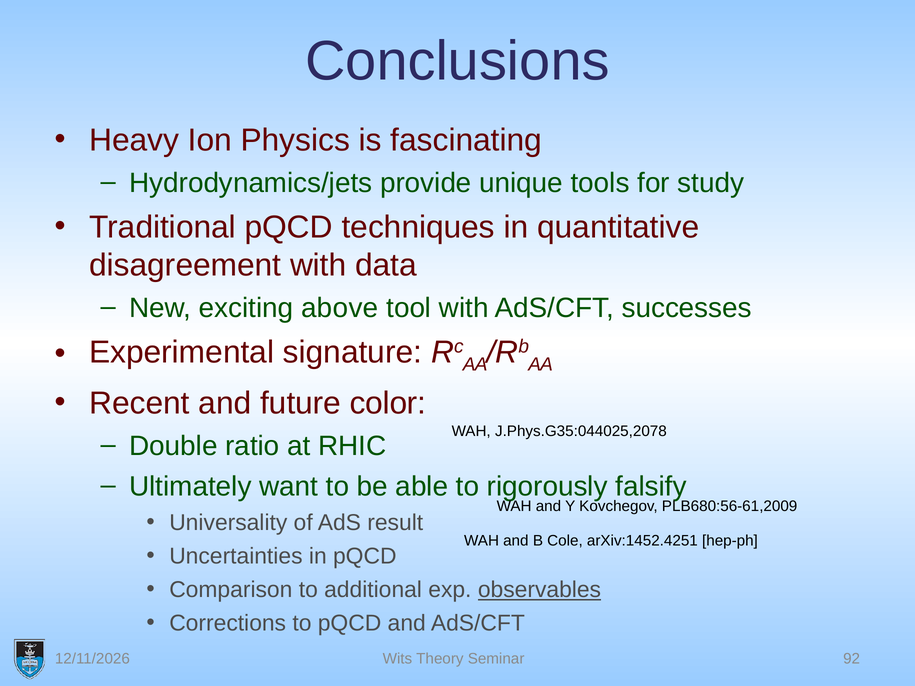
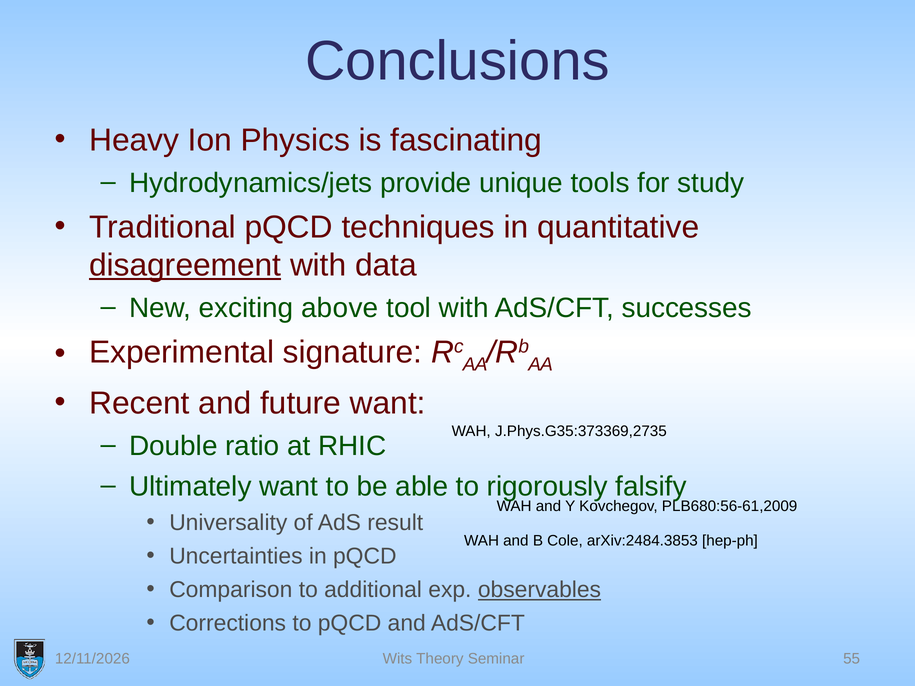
disagreement underline: none -> present
future color: color -> want
J.Phys.G35:044025,2078: J.Phys.G35:044025,2078 -> J.Phys.G35:373369,2735
arXiv:1452.4251: arXiv:1452.4251 -> arXiv:2484.3853
92: 92 -> 55
